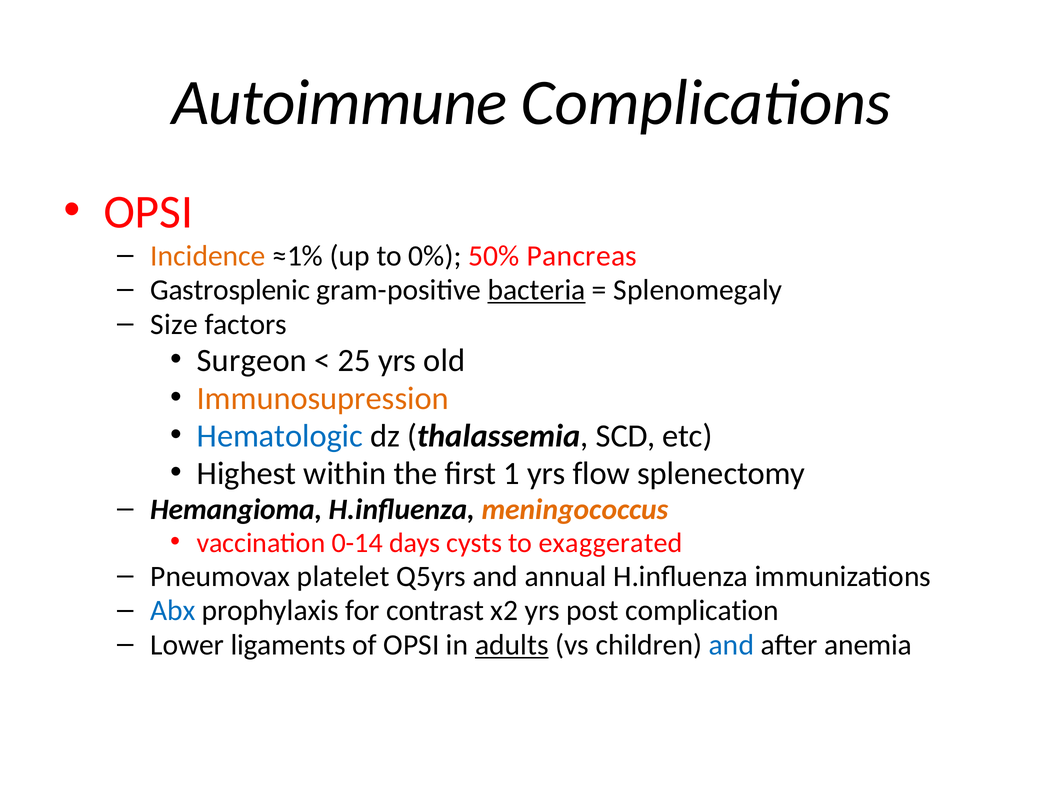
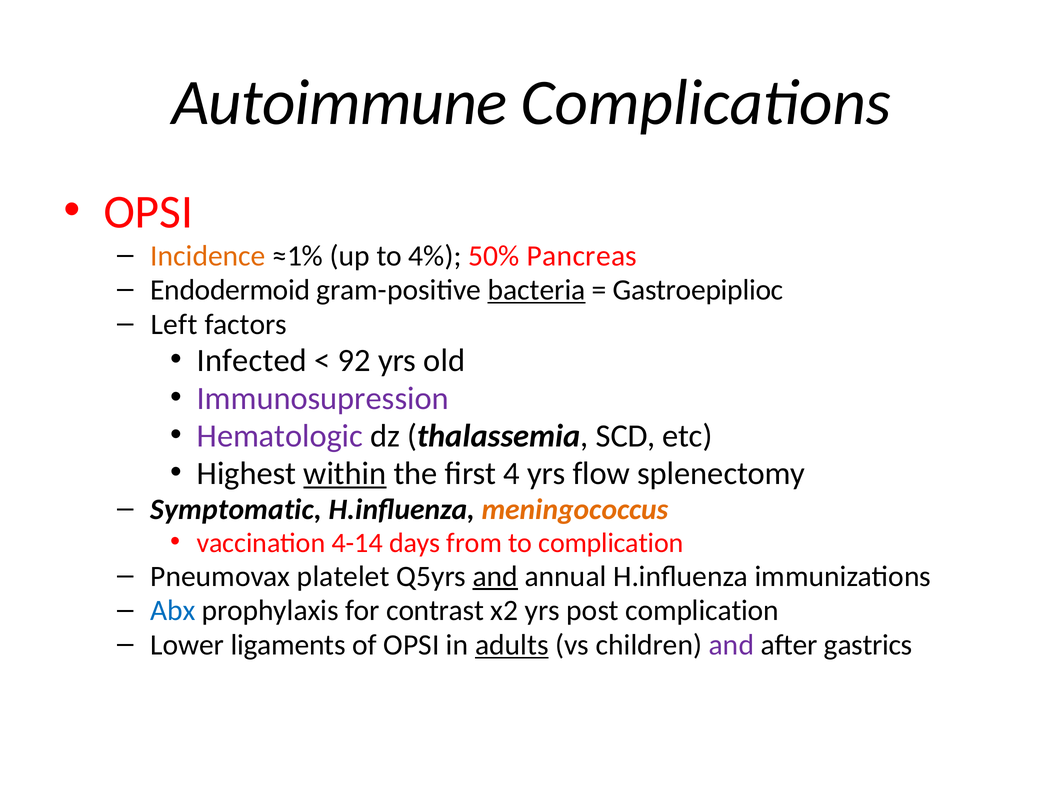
0%: 0% -> 4%
Gastrosplenic: Gastrosplenic -> Endodermoid
Splenomegaly: Splenomegaly -> Gastroepiplioc
Size: Size -> Left
Surgeon: Surgeon -> Infected
25: 25 -> 92
Immunosupression colour: orange -> purple
Hematologic colour: blue -> purple
within underline: none -> present
1: 1 -> 4
Hemangioma: Hemangioma -> Symptomatic
0-14: 0-14 -> 4-14
cysts: cysts -> from
to exaggerated: exaggerated -> complication
and at (495, 576) underline: none -> present
and at (731, 645) colour: blue -> purple
anemia: anemia -> gastrics
